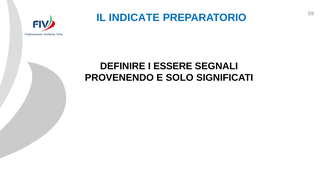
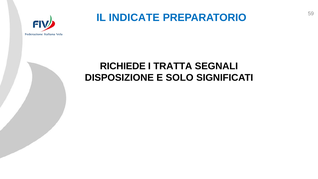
DEFINIRE: DEFINIRE -> RICHIEDE
ESSERE: ESSERE -> TRATTA
PROVENENDO: PROVENENDO -> DISPOSIZIONE
